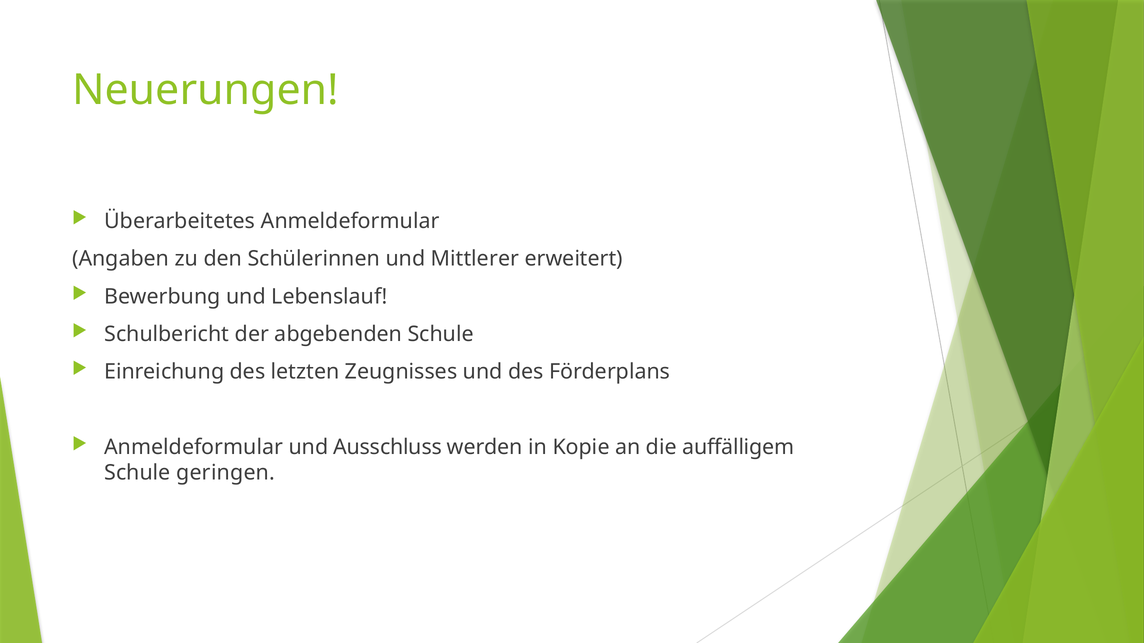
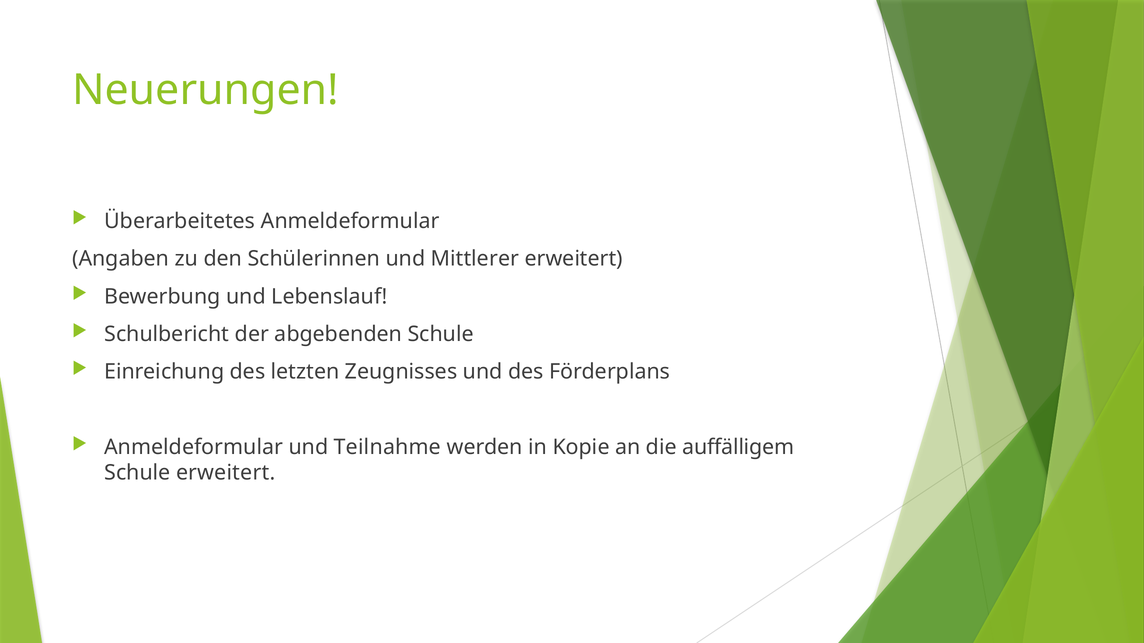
Ausschluss: Ausschluss -> Teilnahme
Schule geringen: geringen -> erweitert
